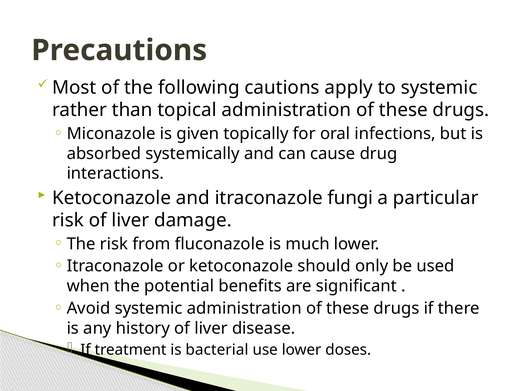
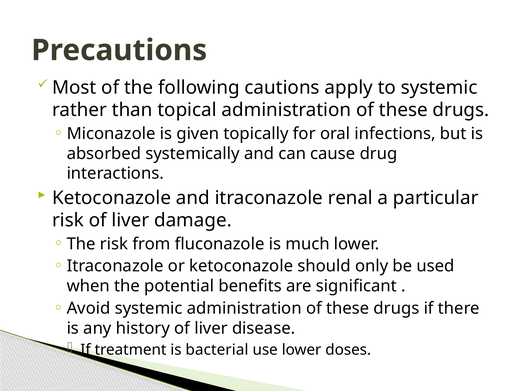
fungi: fungi -> renal
